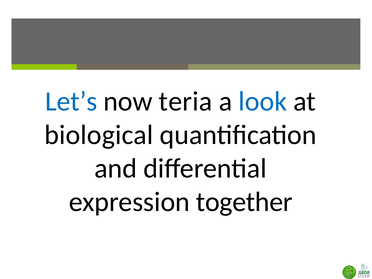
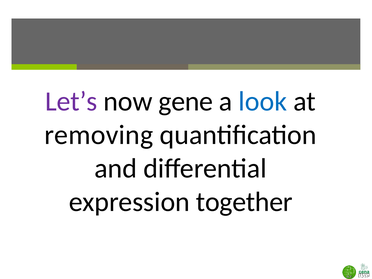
Let’s colour: blue -> purple
teria: teria -> gene
biological: biological -> removing
